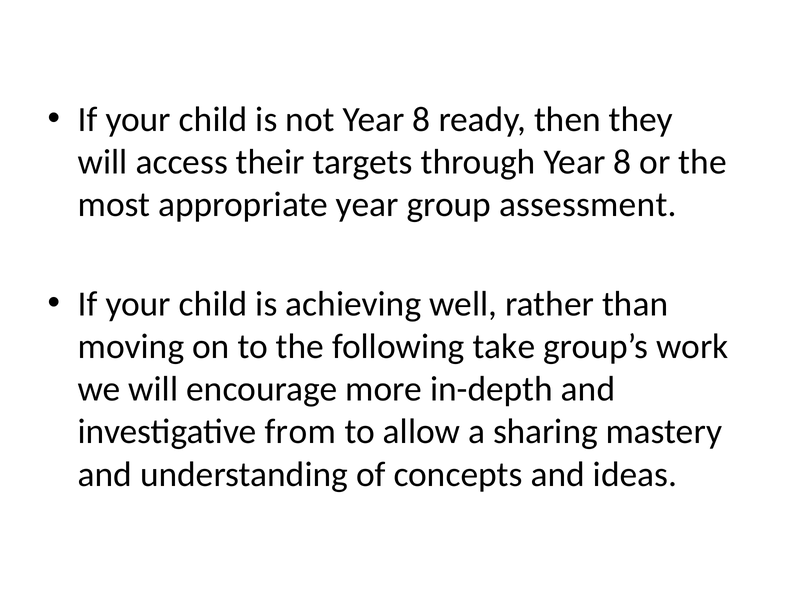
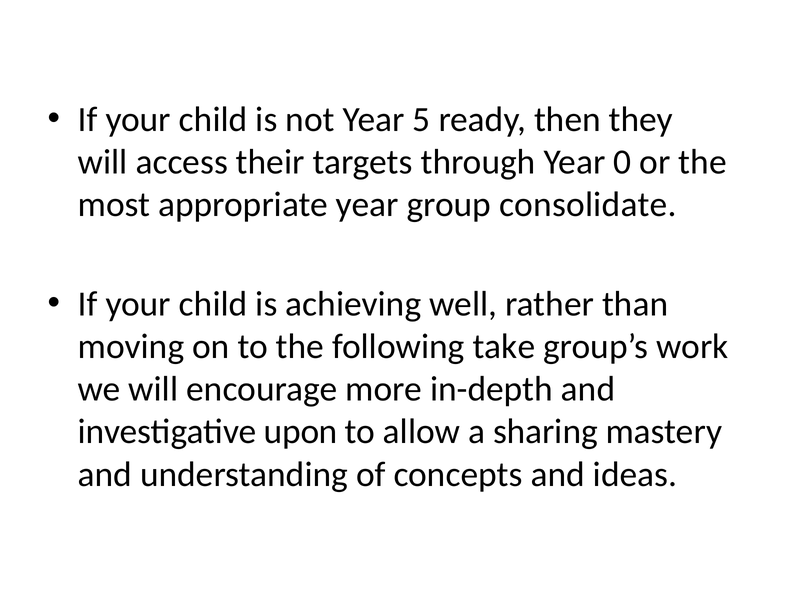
not Year 8: 8 -> 5
through Year 8: 8 -> 0
assessment: assessment -> consolidate
from: from -> upon
